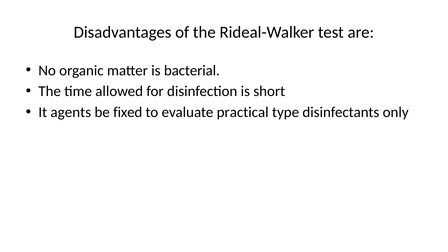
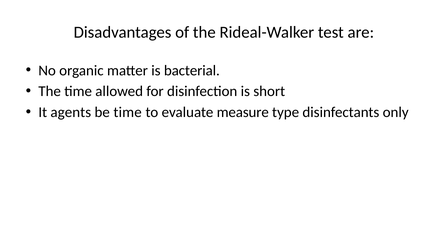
be fixed: fixed -> time
practical: practical -> measure
